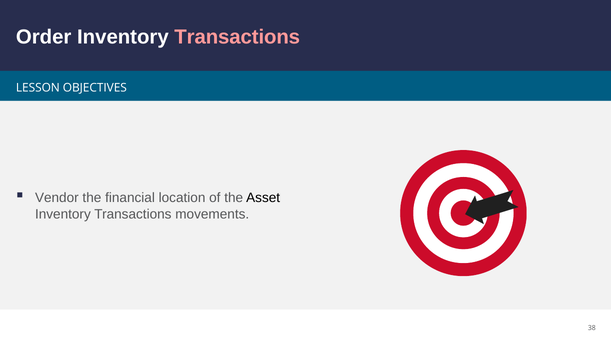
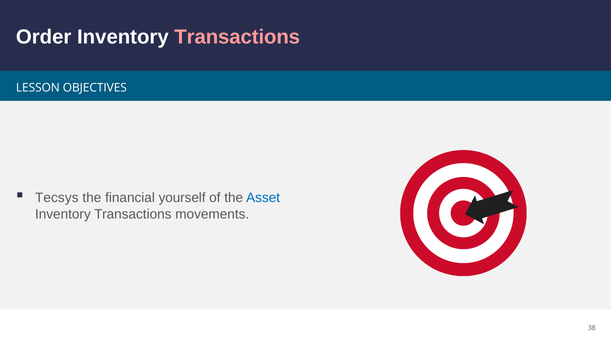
Vendor: Vendor -> Tecsys
location: location -> yourself
Asset colour: black -> blue
